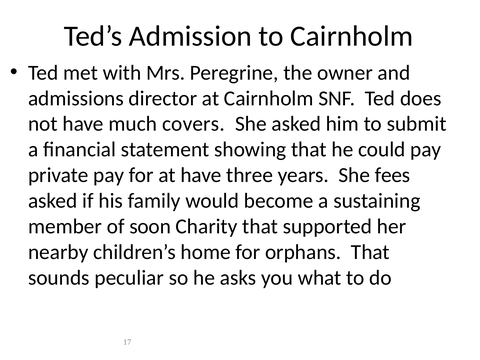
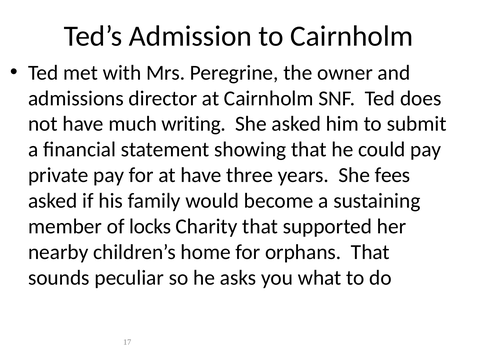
covers: covers -> writing
soon: soon -> locks
